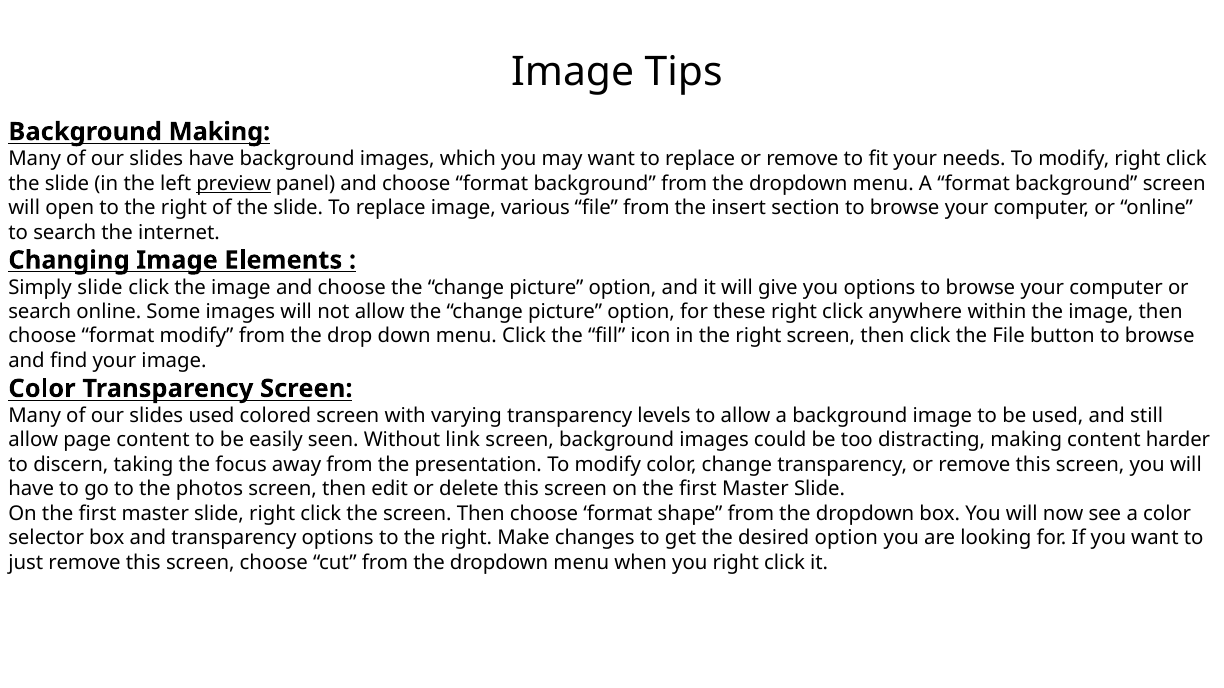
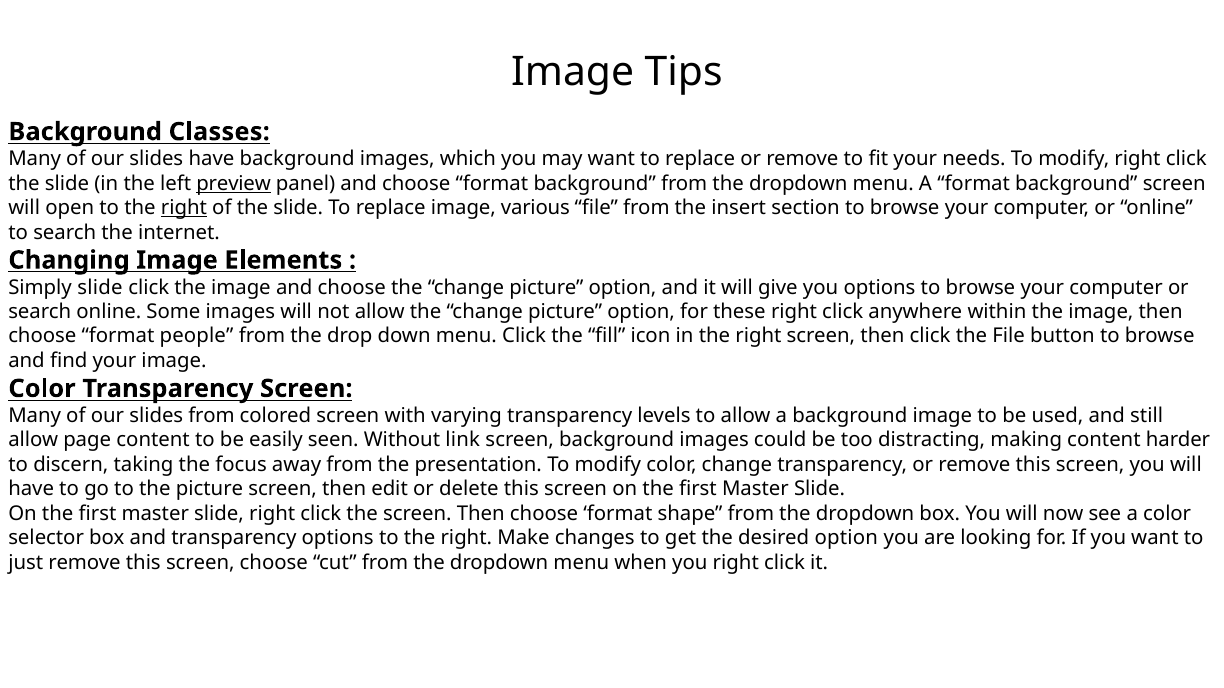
Background Making: Making -> Classes
right at (184, 208) underline: none -> present
format modify: modify -> people
slides used: used -> from
the photos: photos -> picture
